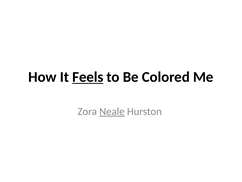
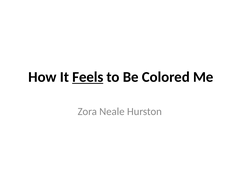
Neale underline: present -> none
